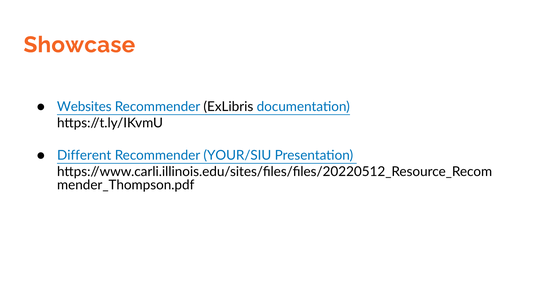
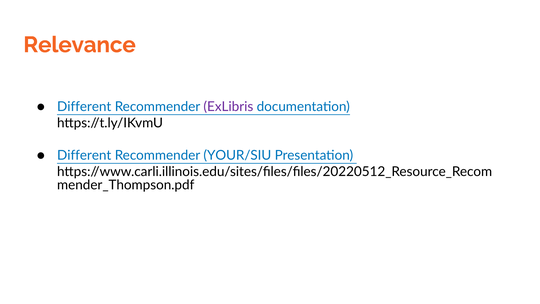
Showcase: Showcase -> Relevance
Websites at (84, 107): Websites -> Different
ExLibris colour: black -> purple
